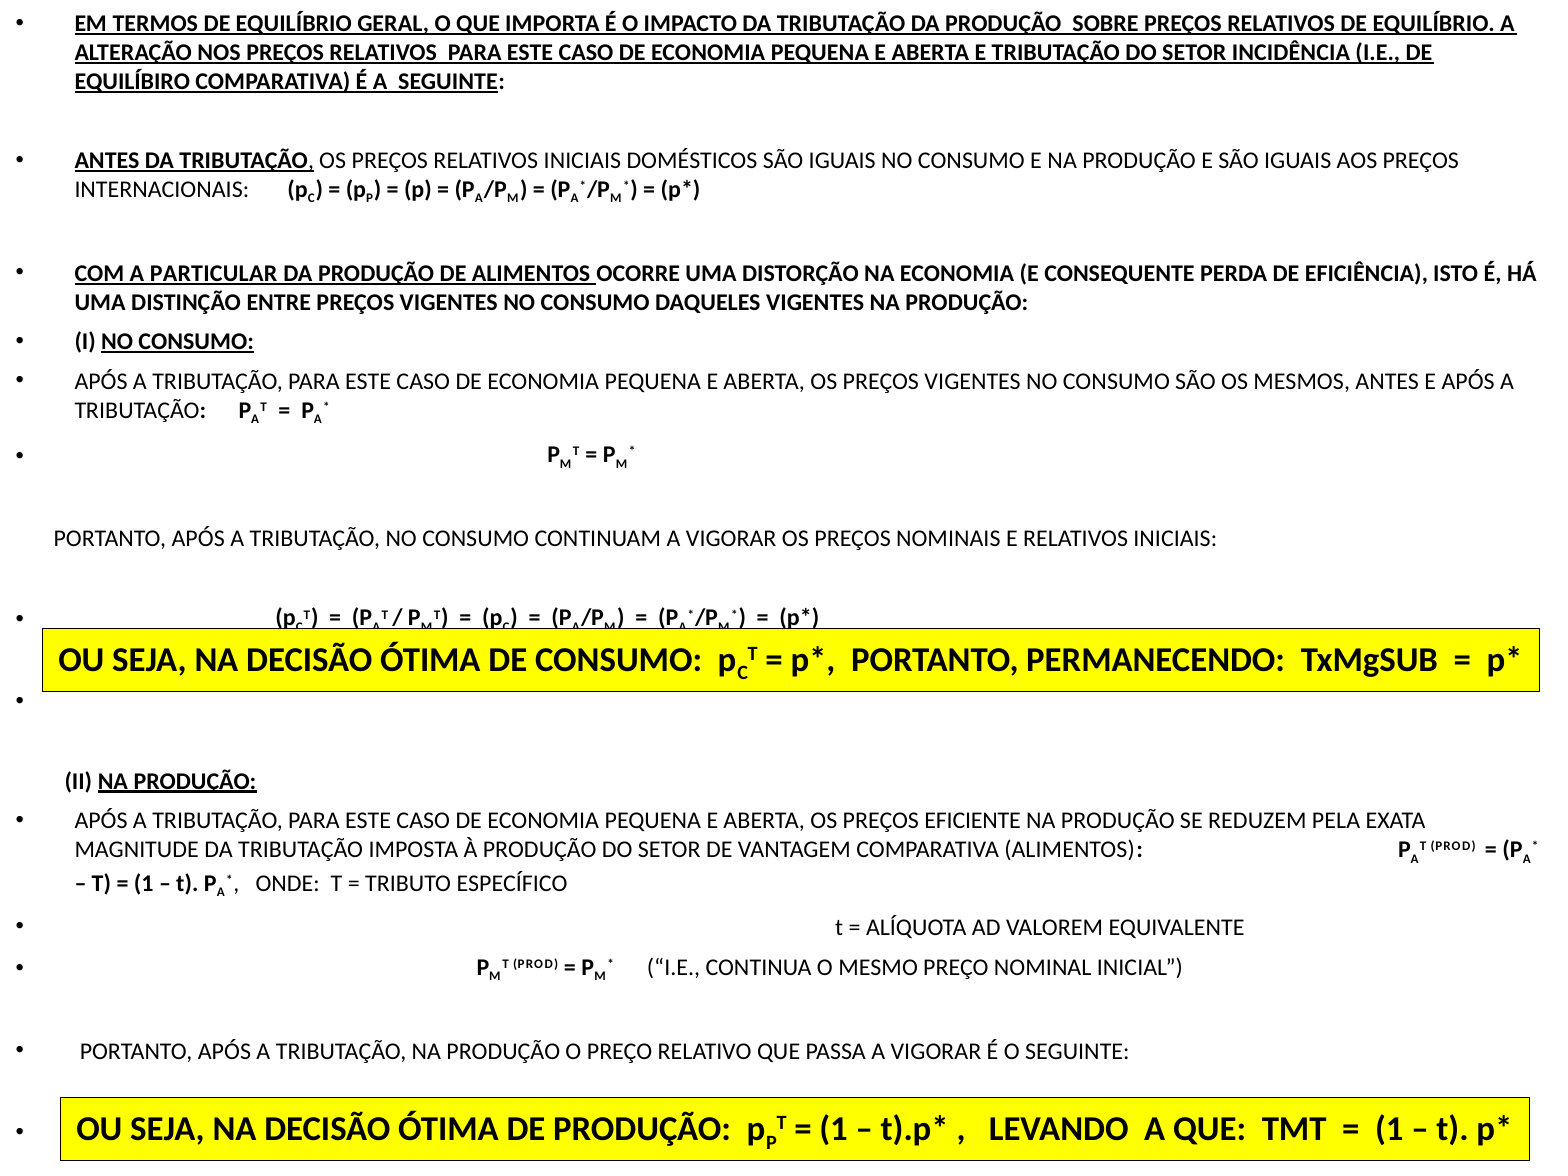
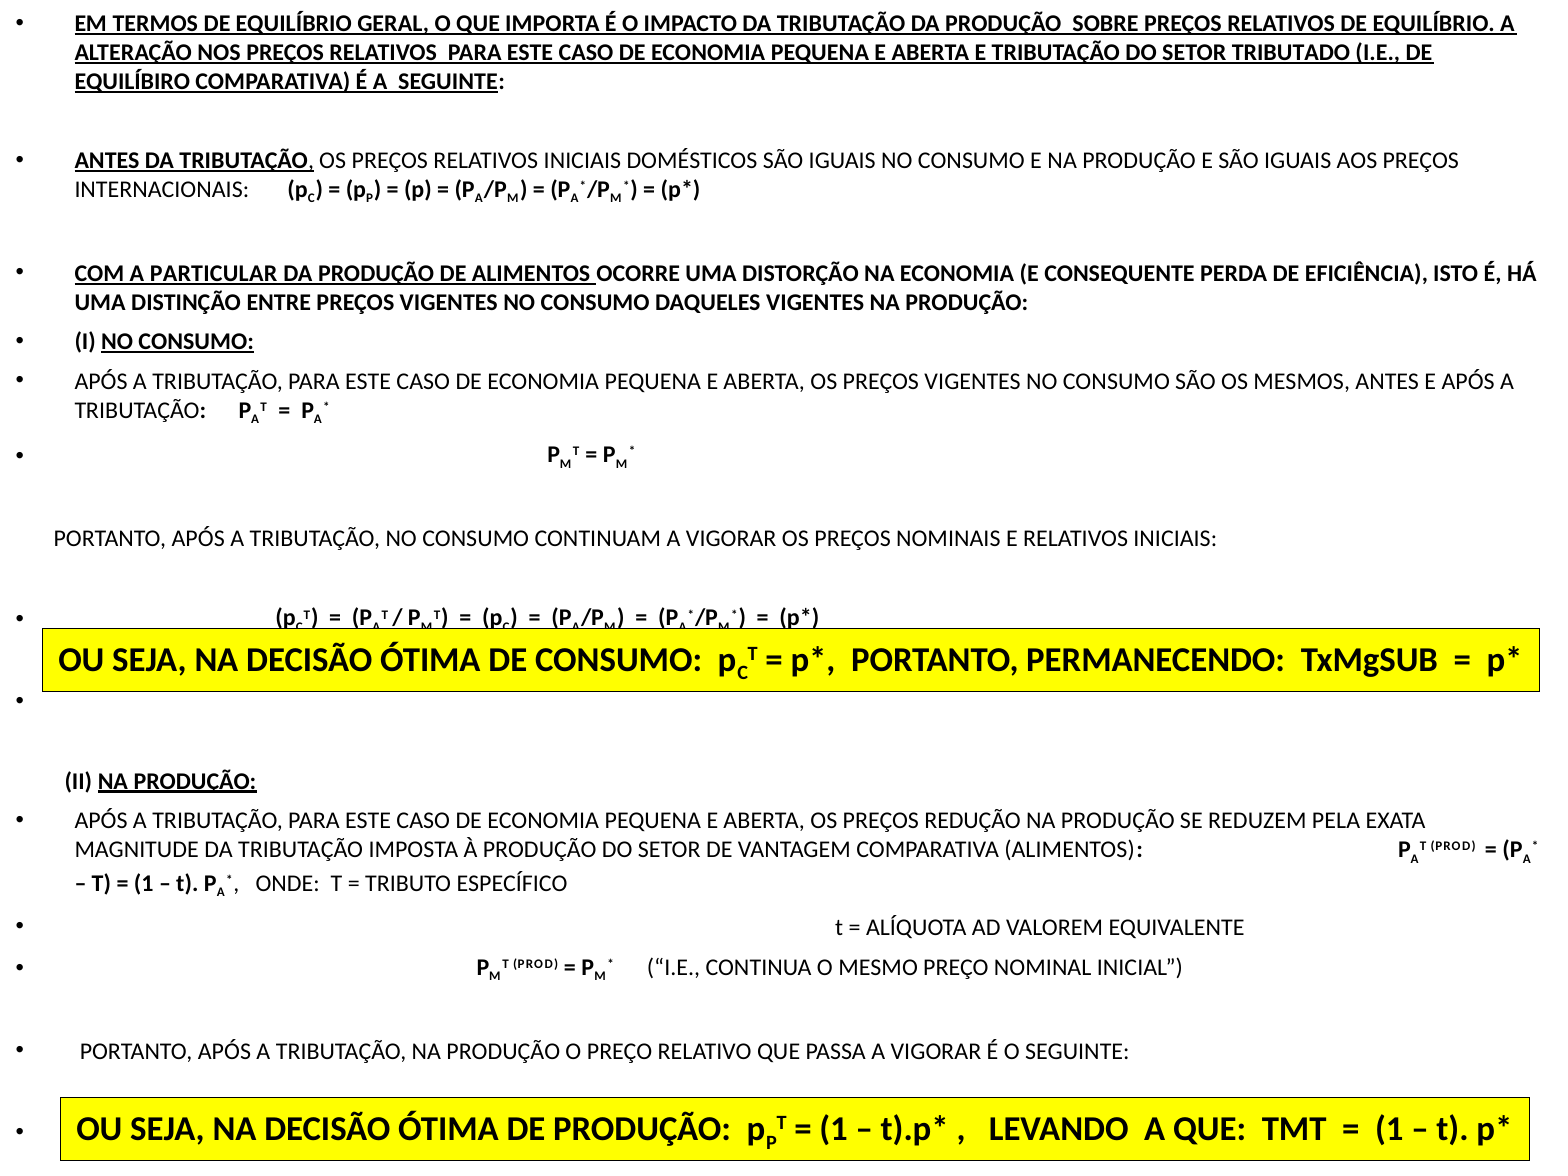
INCIDÊNCIA: INCIDÊNCIA -> TRIBUTADO
EFICIENTE: EFICIENTE -> REDUÇÃO
